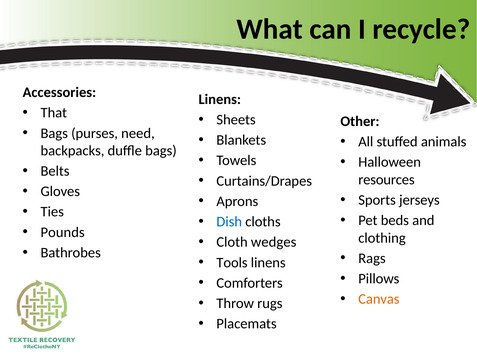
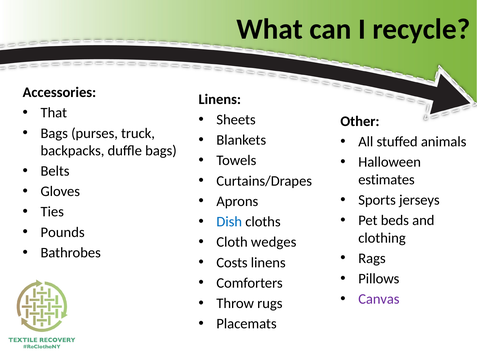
need: need -> truck
resources: resources -> estimates
Tools: Tools -> Costs
Canvas colour: orange -> purple
